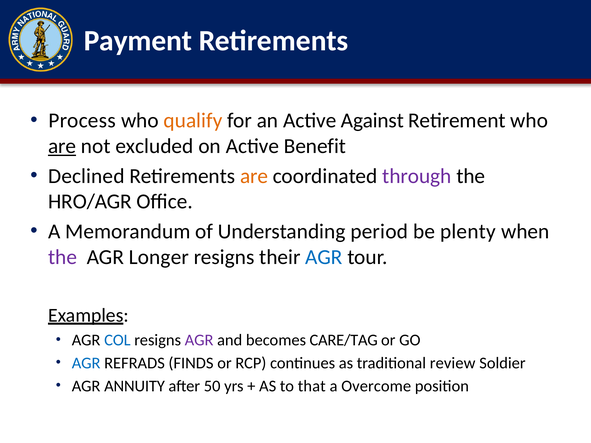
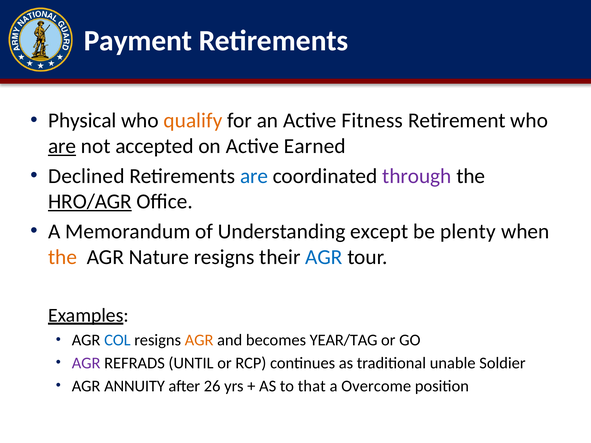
Process: Process -> Physical
Against: Against -> Fitness
excluded: excluded -> accepted
Benefit: Benefit -> Earned
are at (254, 176) colour: orange -> blue
HRO/AGR underline: none -> present
period: period -> except
the at (63, 257) colour: purple -> orange
Longer: Longer -> Nature
AGR at (199, 340) colour: purple -> orange
CARE/TAG: CARE/TAG -> YEAR/TAG
AGR at (86, 363) colour: blue -> purple
FINDS: FINDS -> UNTIL
review: review -> unable
50: 50 -> 26
